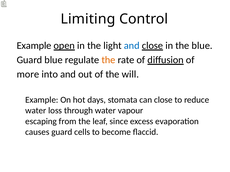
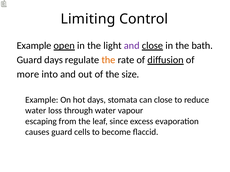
and at (132, 46) colour: blue -> purple
the blue: blue -> bath
Guard blue: blue -> days
will: will -> size
